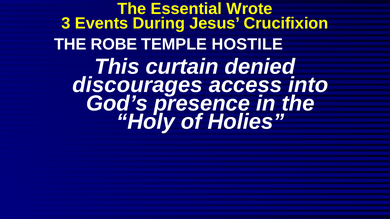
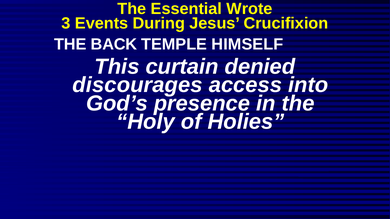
ROBE: ROBE -> BACK
HOSTILE: HOSTILE -> HIMSELF
